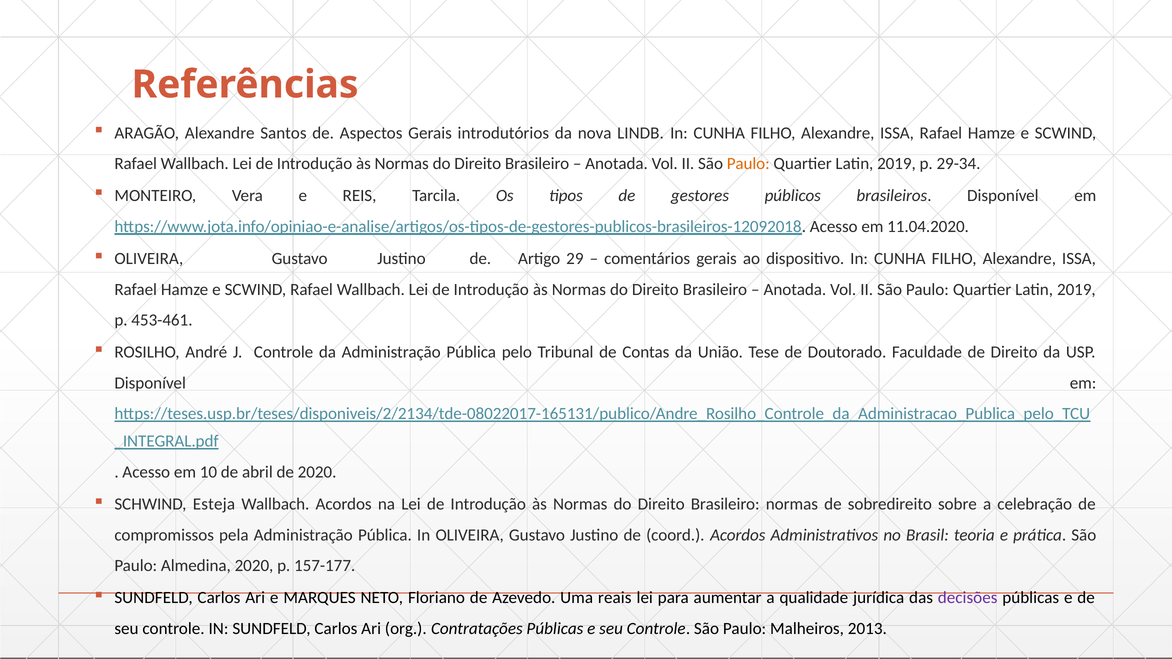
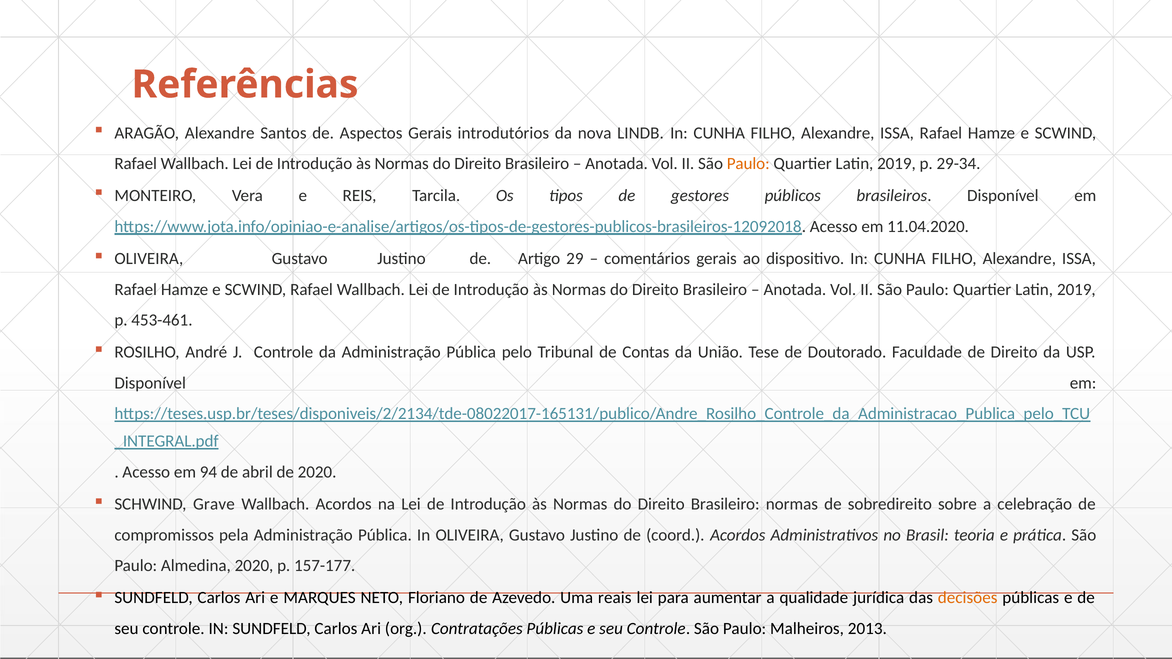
10: 10 -> 94
Esteja: Esteja -> Grave
decisões colour: purple -> orange
